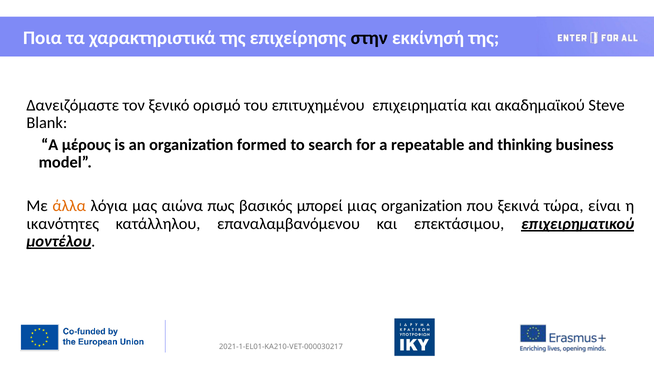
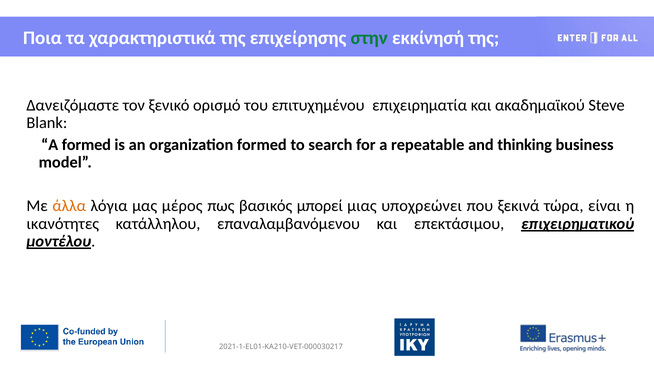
στην colour: black -> green
A μέρους: μέρους -> formed
αιώνα: αιώνα -> μέρος
μιας organization: organization -> υποχρεώνει
